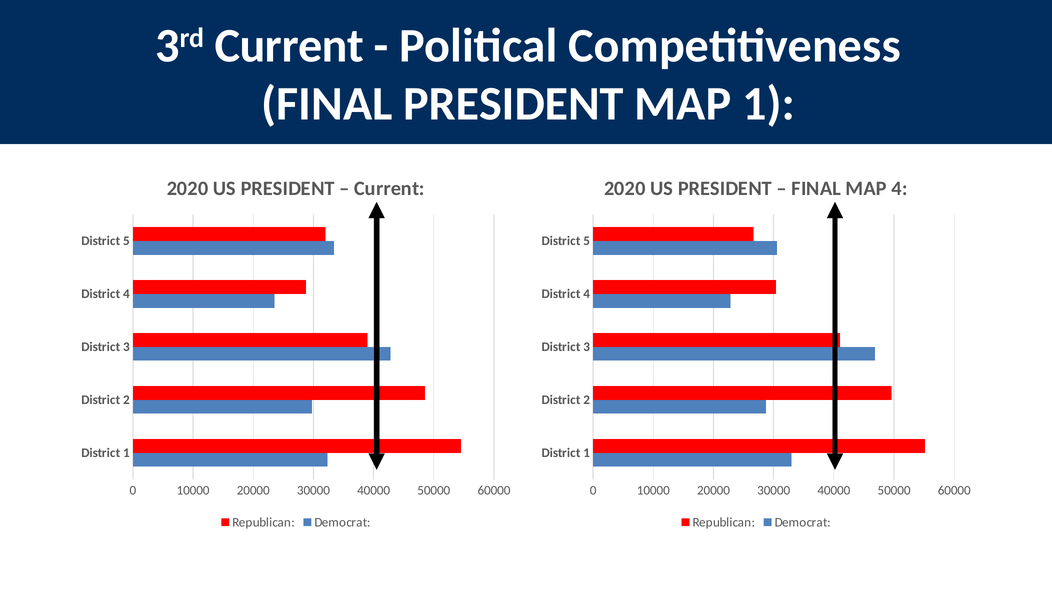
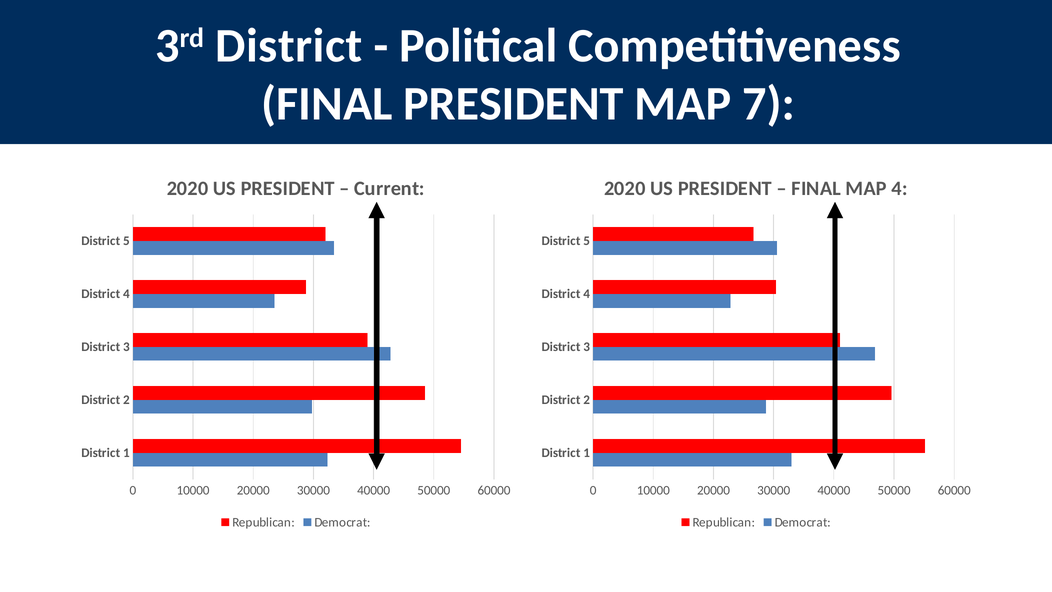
3rd Current: Current -> District
MAP 1: 1 -> 7
